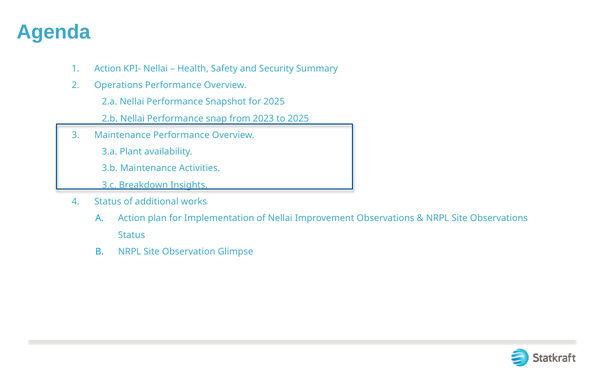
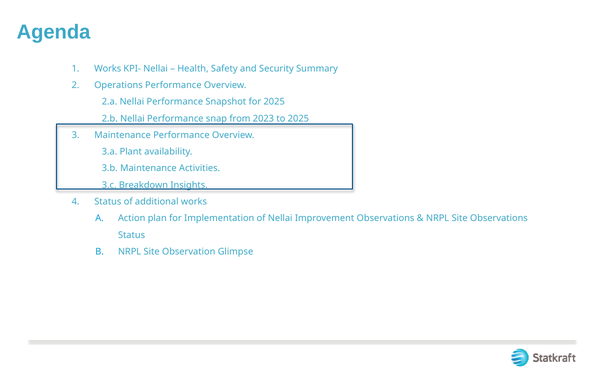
Action at (108, 68): Action -> Works
